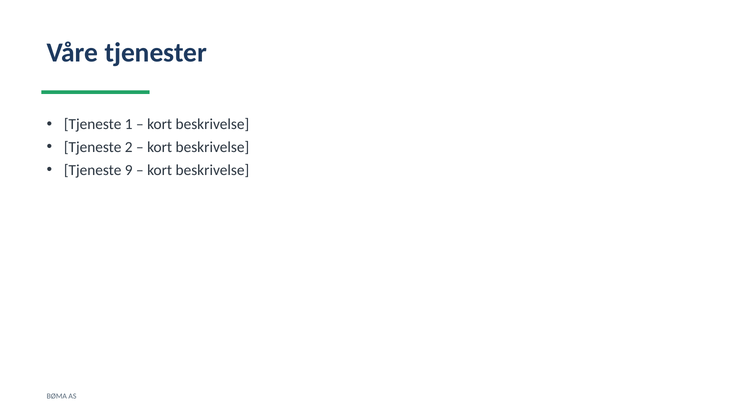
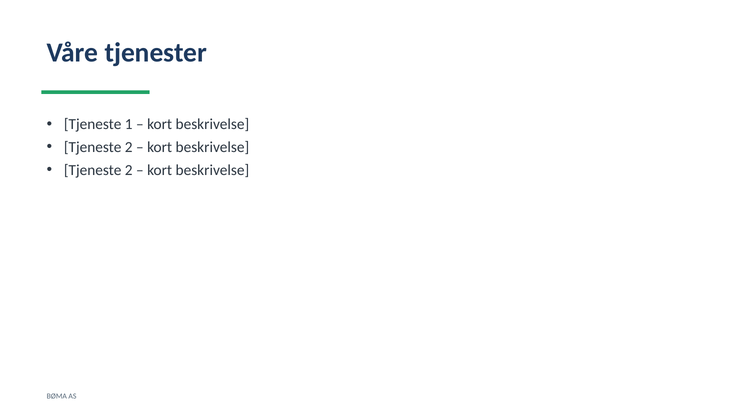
9 at (129, 170): 9 -> 2
